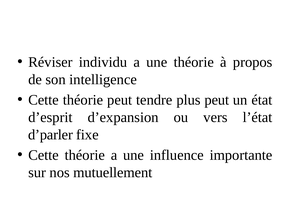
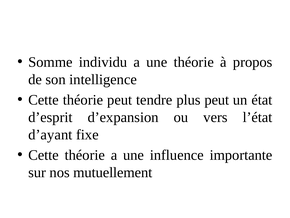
Réviser: Réviser -> Somme
d’parler: d’parler -> d’ayant
